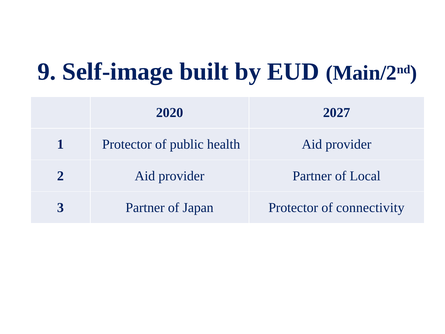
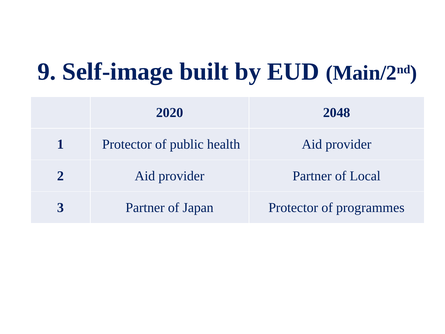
2027: 2027 -> 2048
connectivity: connectivity -> programmes
